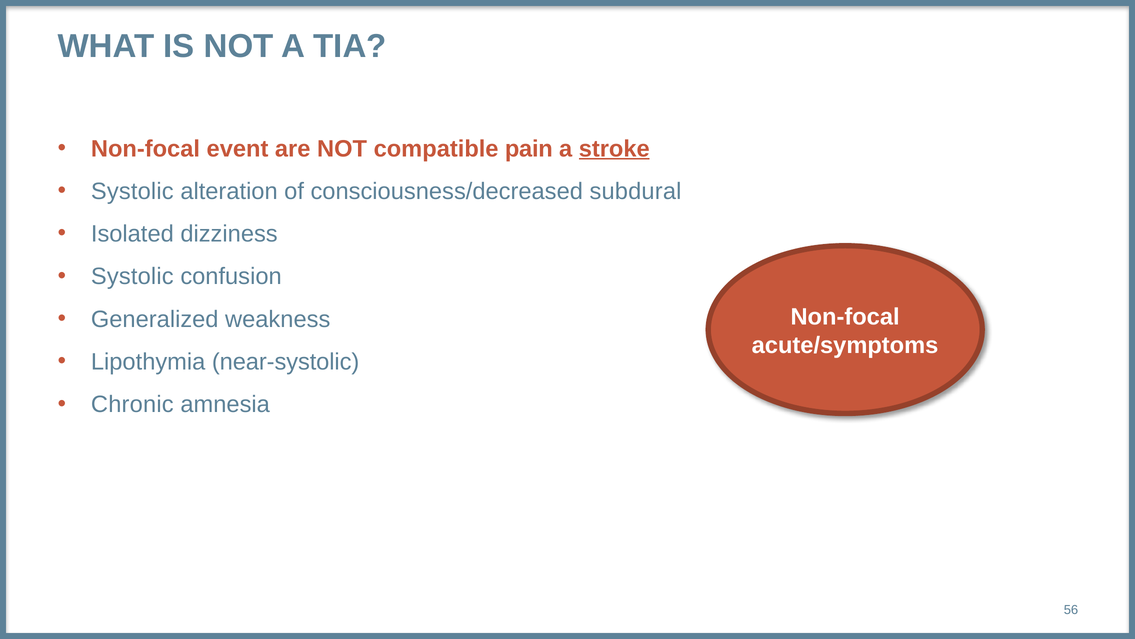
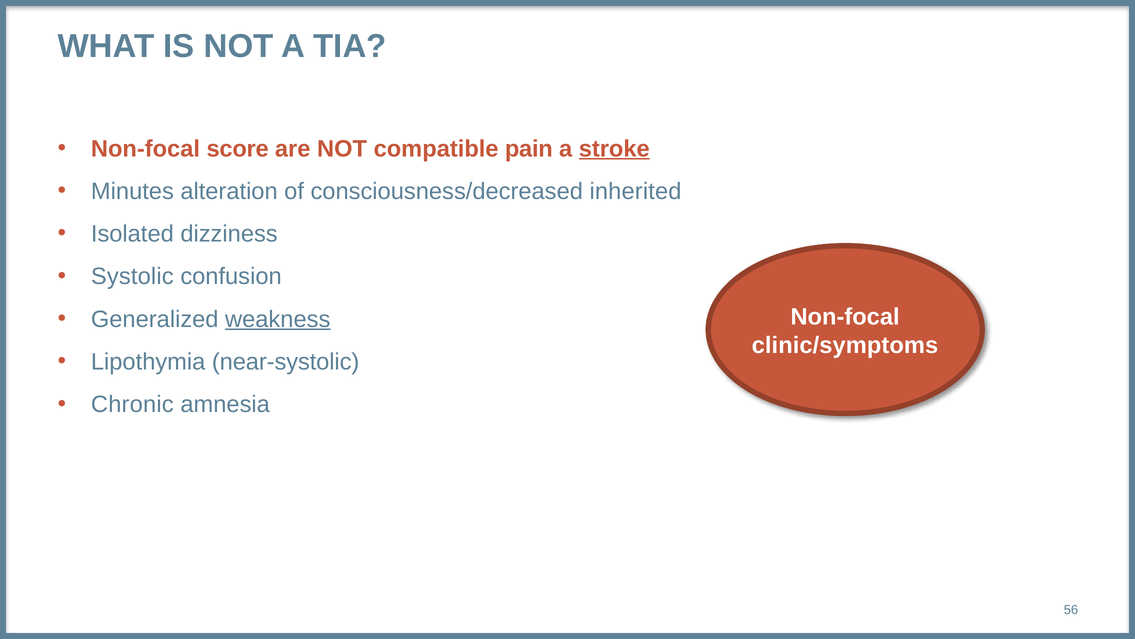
event: event -> score
Systolic at (132, 191): Systolic -> Minutes
subdural: subdural -> inherited
weakness underline: none -> present
acute/symptoms: acute/symptoms -> clinic/symptoms
